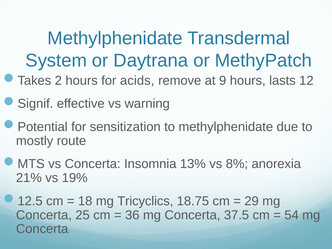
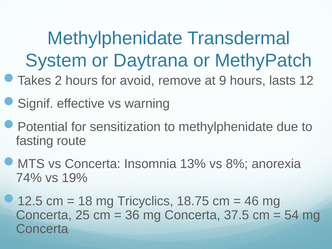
acids: acids -> avoid
mostly: mostly -> fasting
21%: 21% -> 74%
29: 29 -> 46
